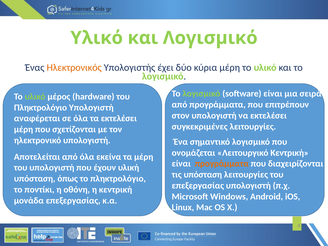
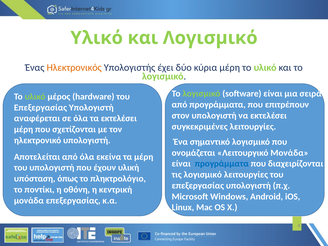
Πληκτρολόγιο at (40, 108): Πληκτρολόγιο -> Επεξεργασίας
Λειτουργικό Κεντρική: Κεντρική -> Μονάδα
προγράμματα at (222, 164) colour: orange -> blue
τις υπόσταση: υπόσταση -> λογισμικό
